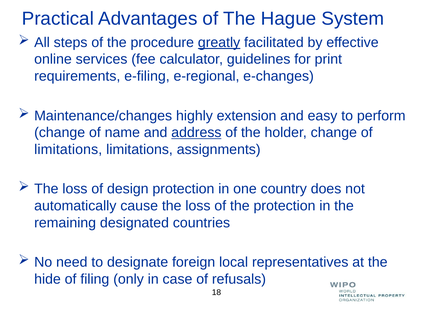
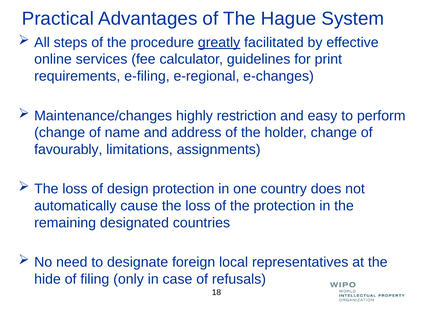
extension: extension -> restriction
address underline: present -> none
limitations at (68, 150): limitations -> favourably
